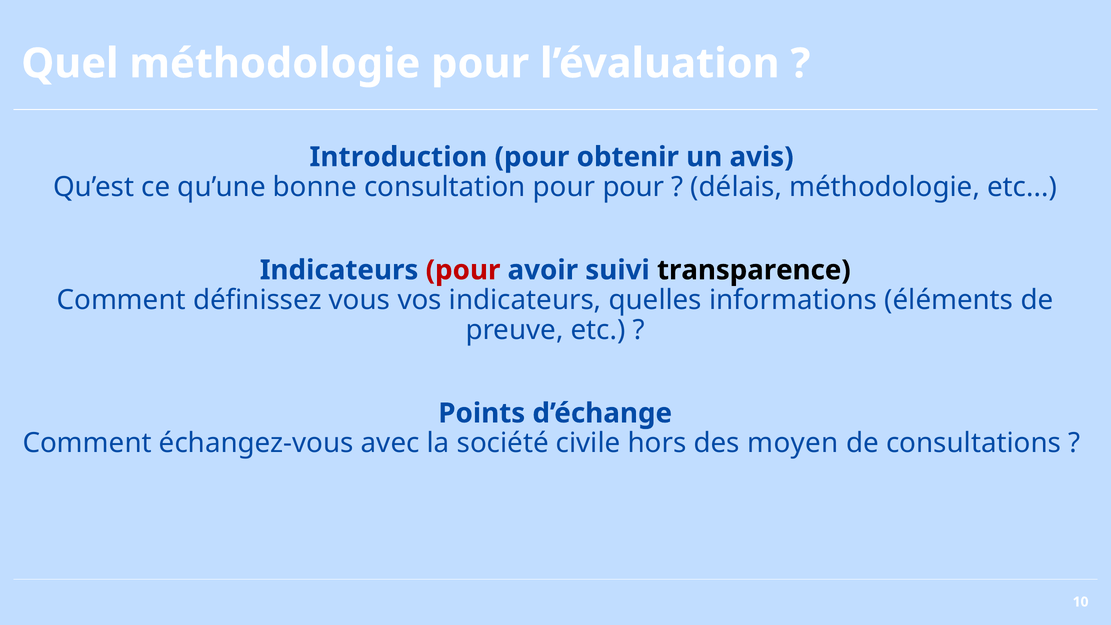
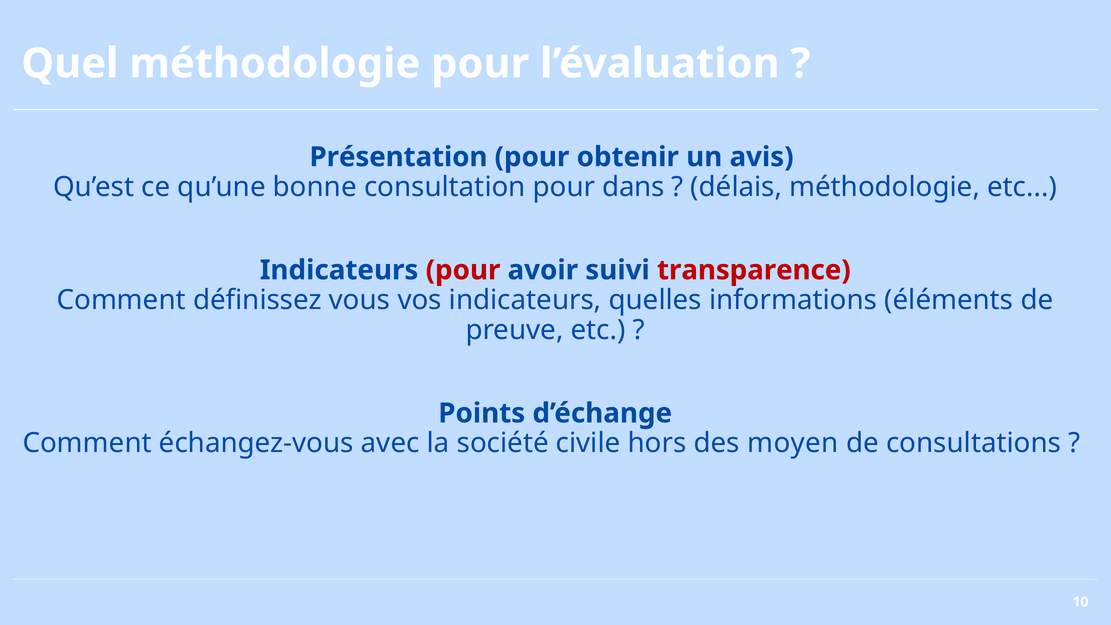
Introduction: Introduction -> Présentation
pour pour: pour -> dans
transparence colour: black -> red
